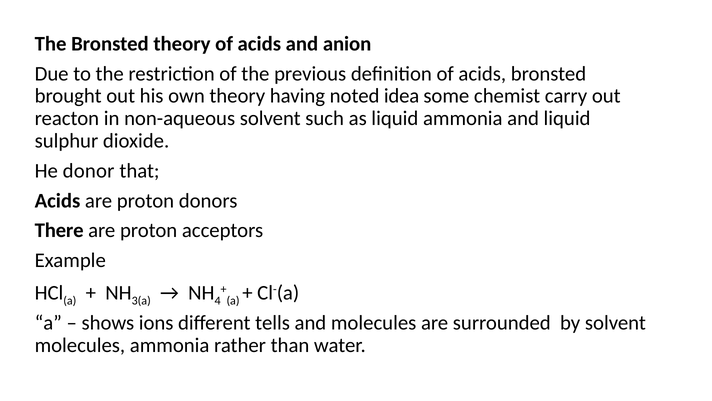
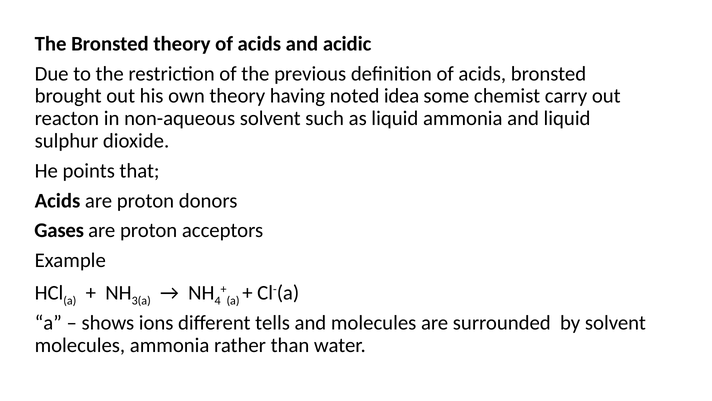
anion: anion -> acidic
donor: donor -> points
There: There -> Gases
